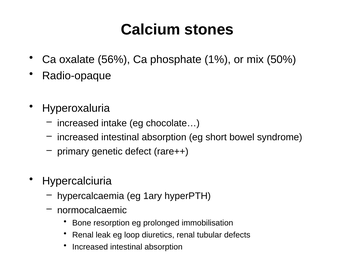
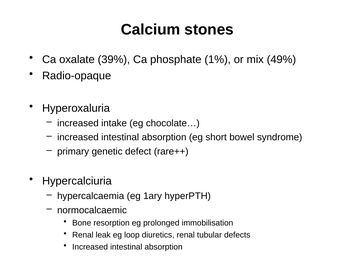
56%: 56% -> 39%
50%: 50% -> 49%
